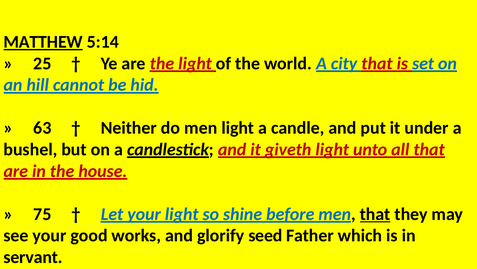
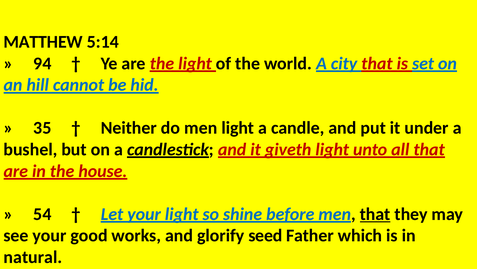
MATTHEW underline: present -> none
25: 25 -> 94
63: 63 -> 35
75: 75 -> 54
servant: servant -> natural
